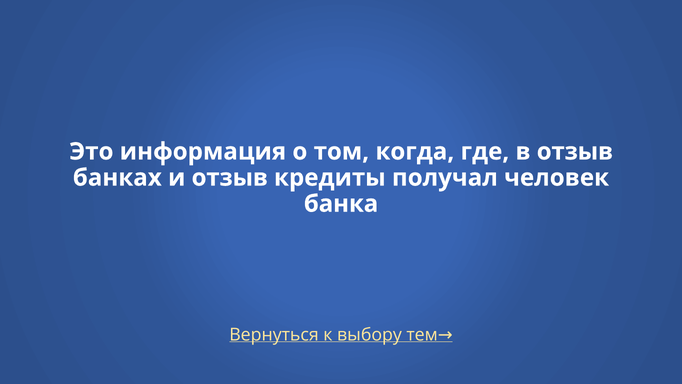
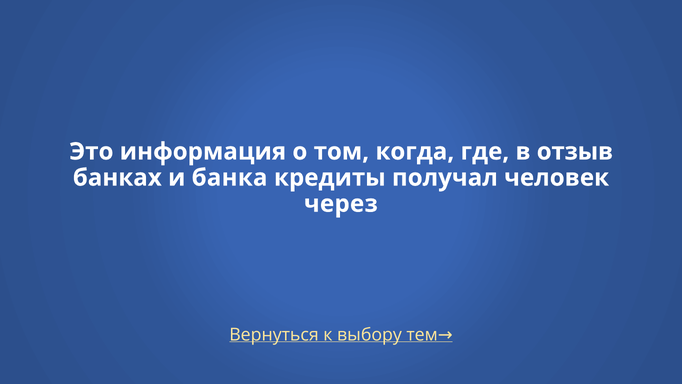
и отзыв: отзыв -> банка
банка: банка -> через
